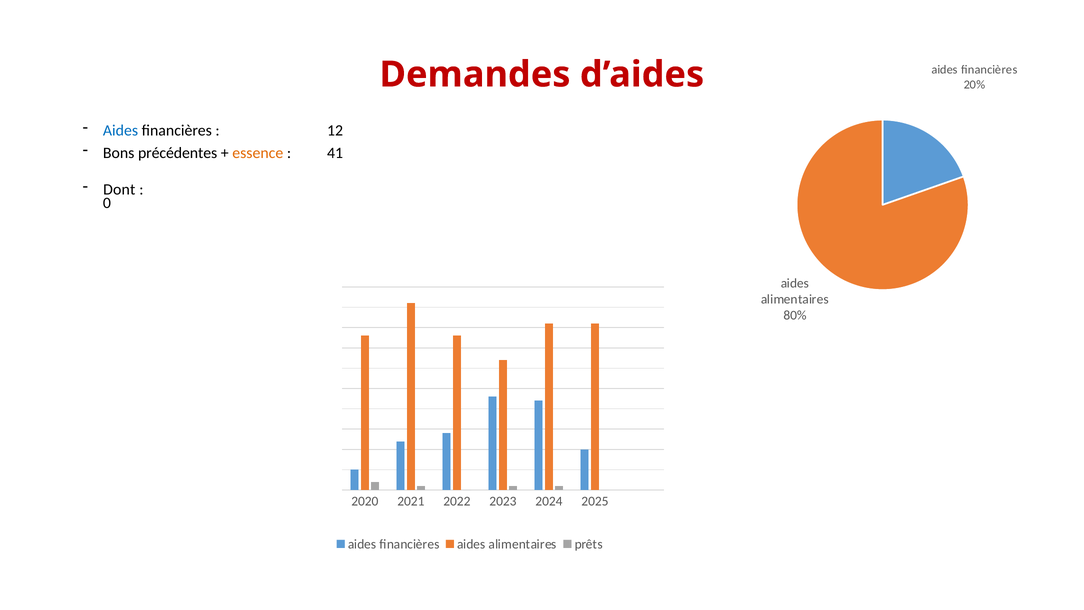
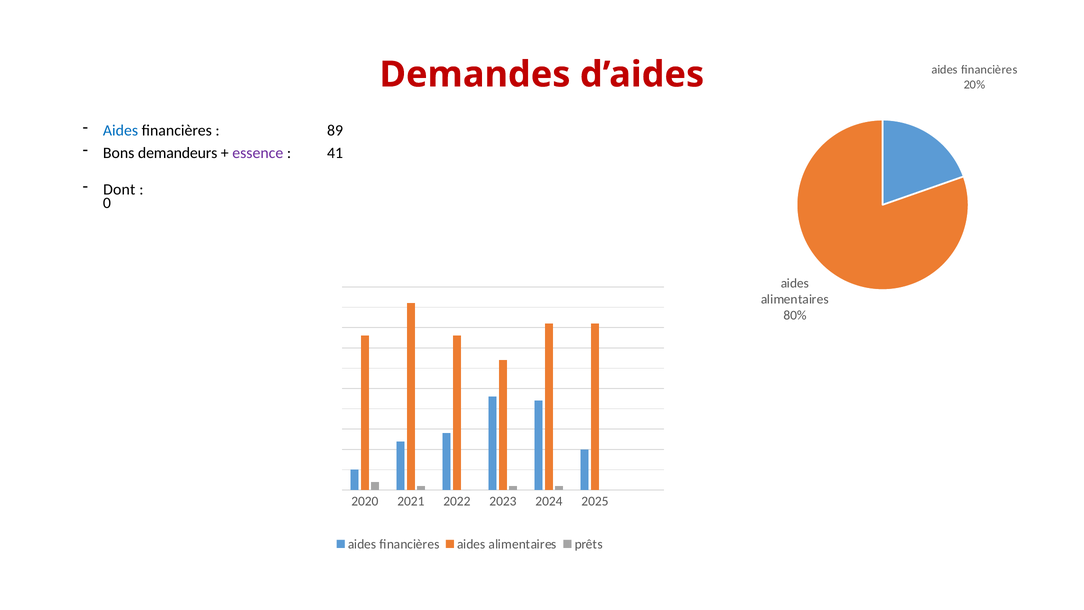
12: 12 -> 89
précédentes: précédentes -> demandeurs
essence colour: orange -> purple
